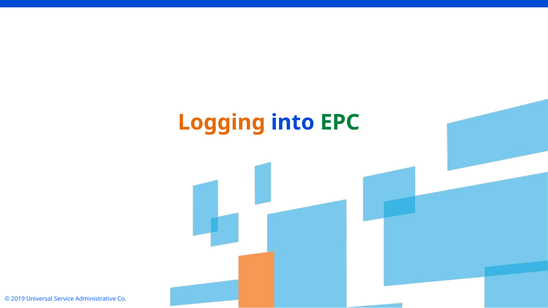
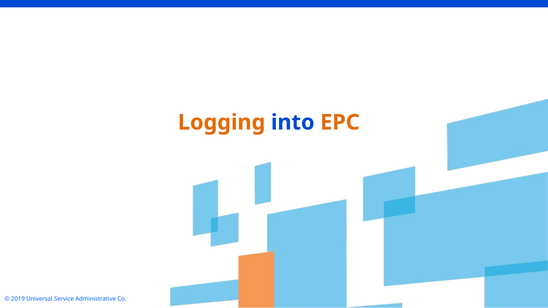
EPC colour: green -> orange
